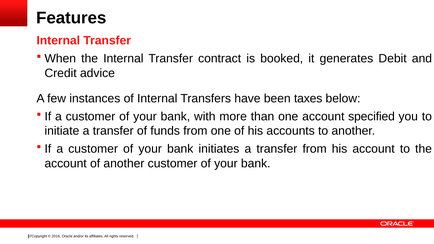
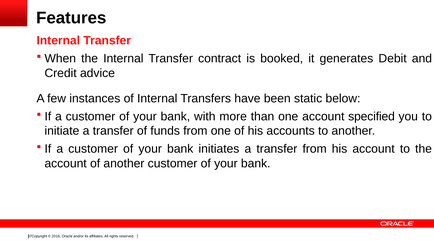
taxes: taxes -> static
